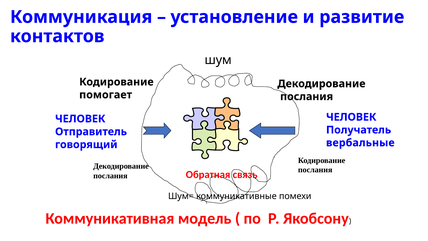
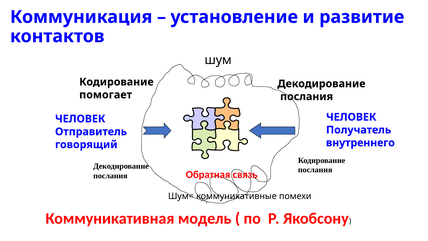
вербальные: вербальные -> внутреннего
